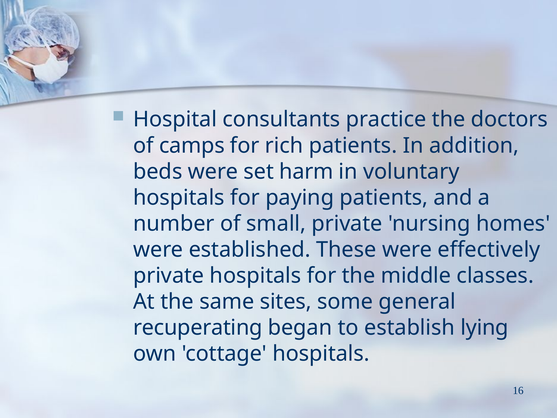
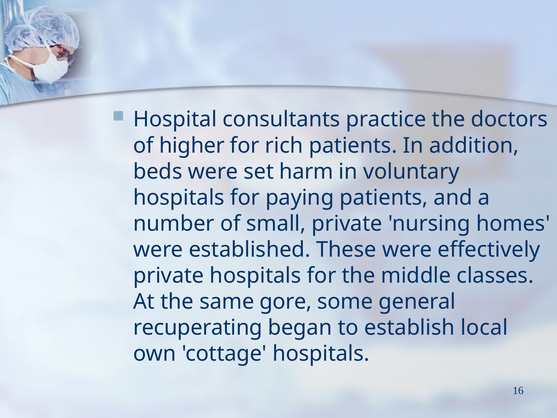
camps: camps -> higher
sites: sites -> gore
lying: lying -> local
